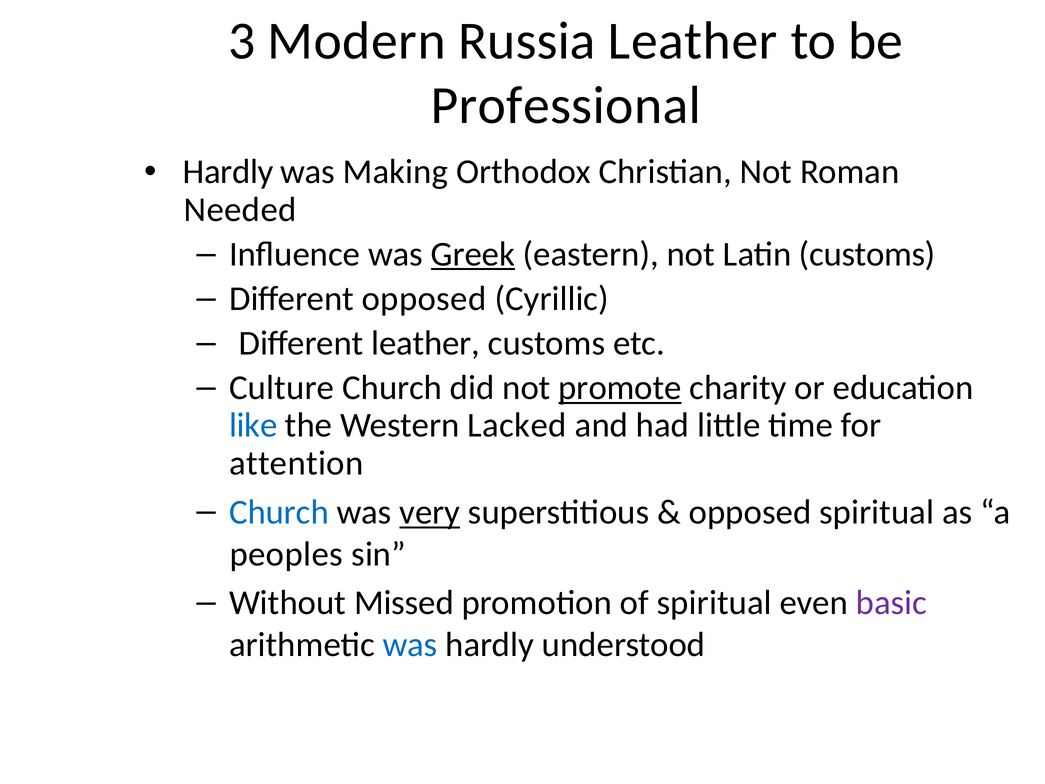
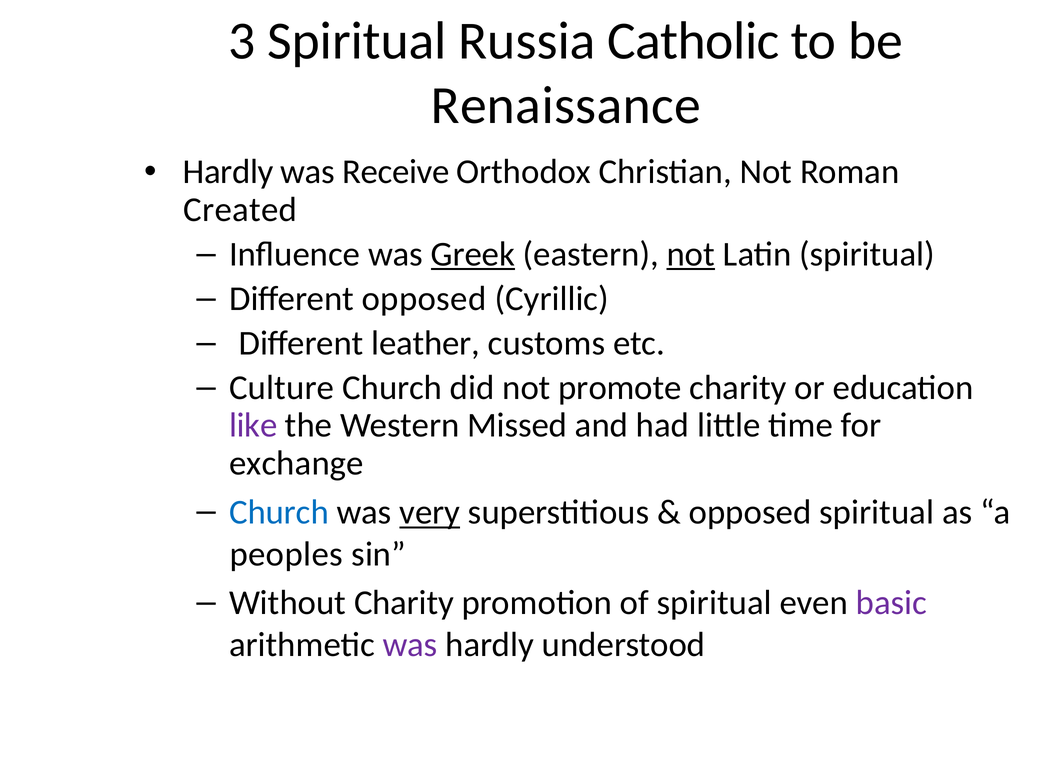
3 Modern: Modern -> Spiritual
Russia Leather: Leather -> Catholic
Professional: Professional -> Renaissance
Making: Making -> Receive
Needed: Needed -> Created
not at (691, 254) underline: none -> present
Latin customs: customs -> spiritual
promote underline: present -> none
like colour: blue -> purple
Lacked: Lacked -> Missed
attention: attention -> exchange
Without Missed: Missed -> Charity
was at (410, 645) colour: blue -> purple
